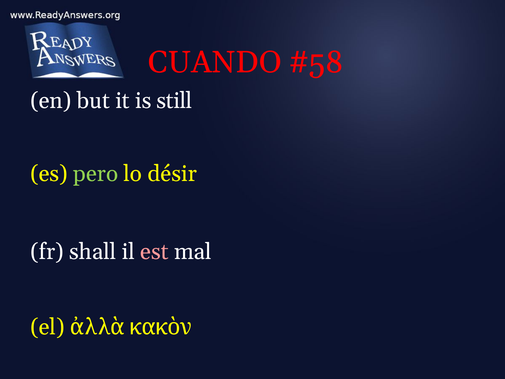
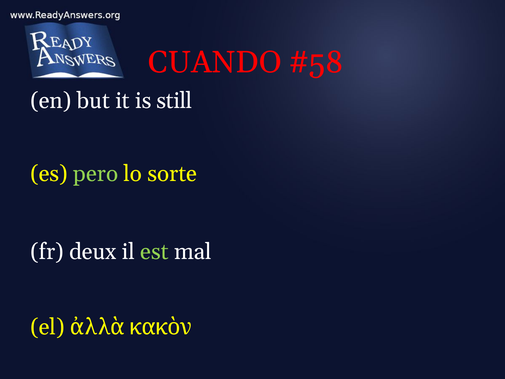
désir: désir -> sorte
shall: shall -> deux
est colour: pink -> light green
